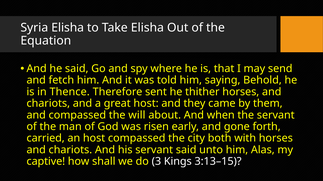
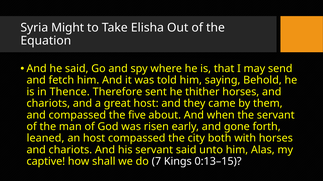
Syria Elisha: Elisha -> Might
will: will -> five
carried: carried -> leaned
3: 3 -> 7
3:13–15: 3:13–15 -> 0:13–15
